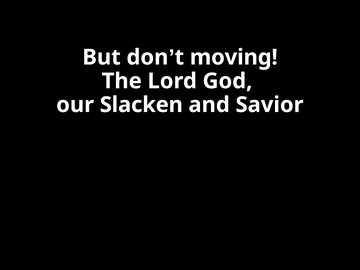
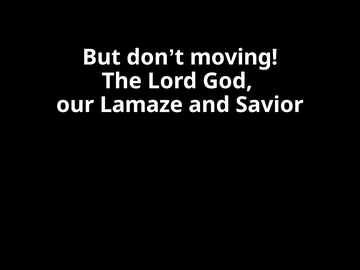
Slacken: Slacken -> Lamaze
